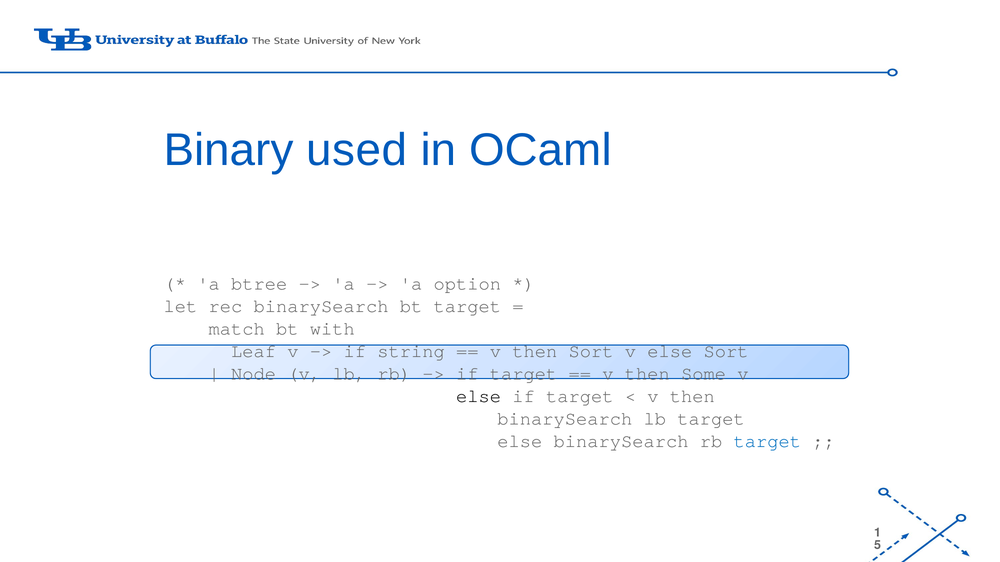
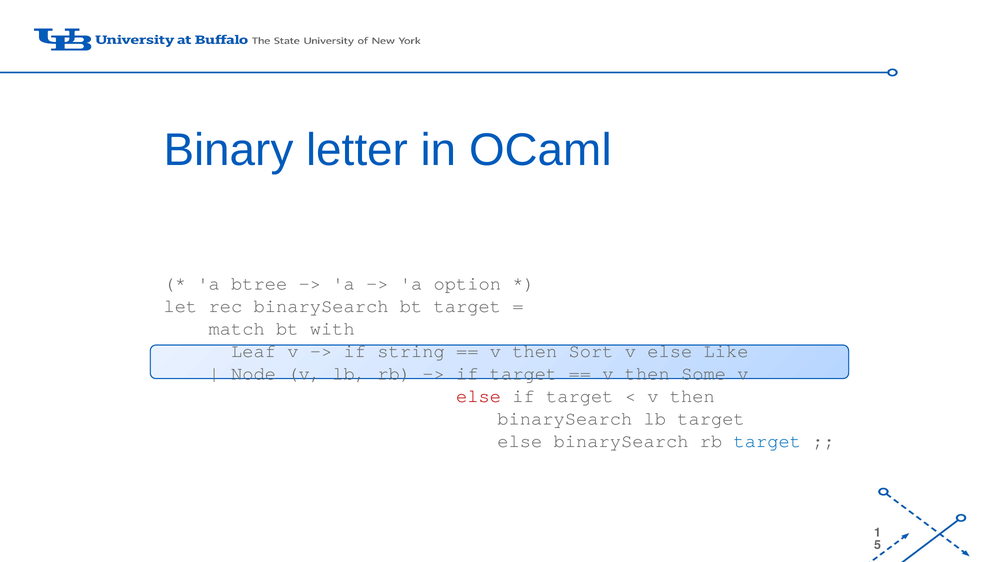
used: used -> letter
else Sort: Sort -> Like
else at (479, 397) colour: black -> red
